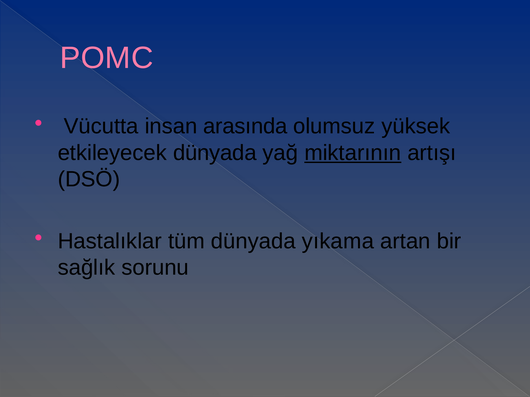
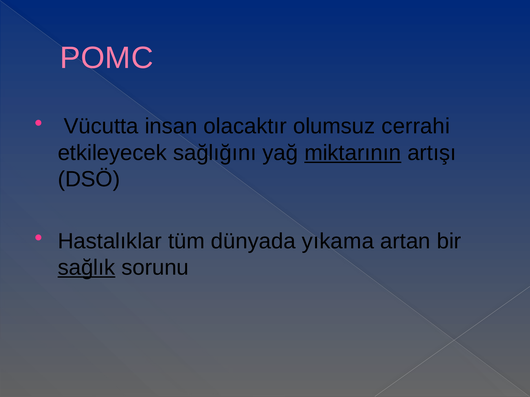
arasında: arasında -> olacaktır
yüksek: yüksek -> cerrahi
etkileyecek dünyada: dünyada -> sağlığını
sağlık underline: none -> present
